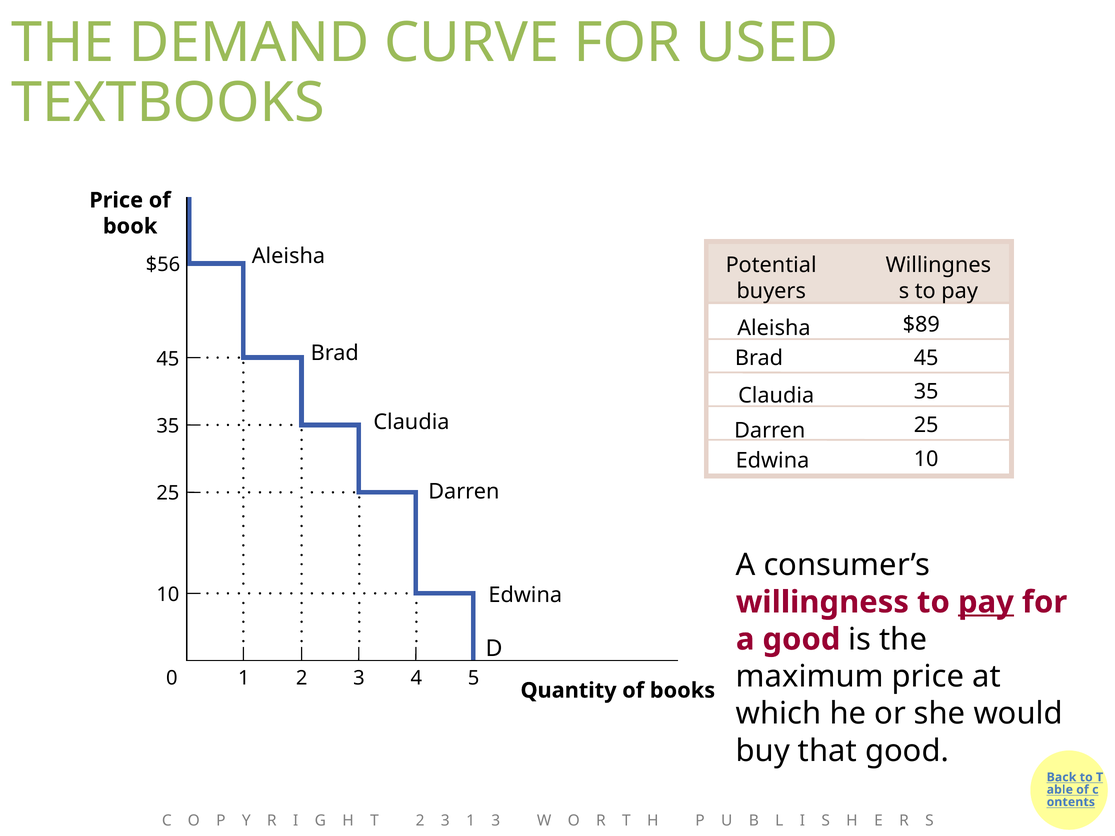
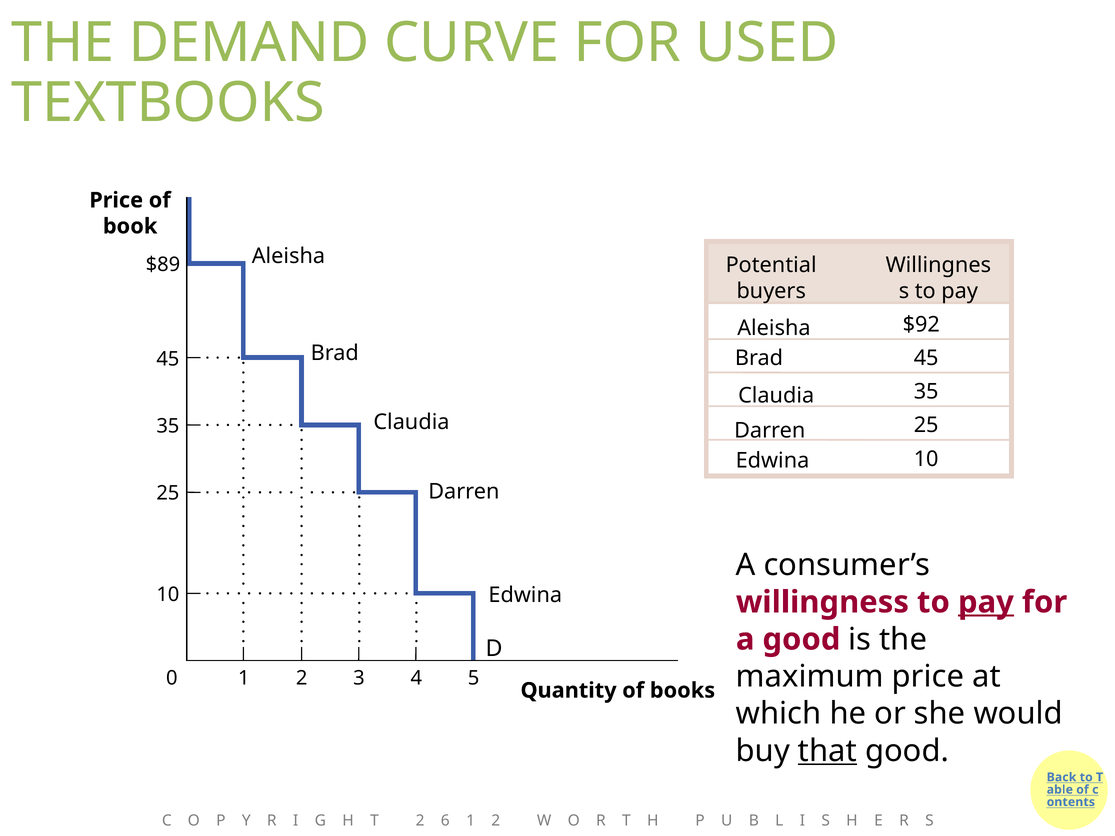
$56: $56 -> $89
$89: $89 -> $92
that underline: none -> present
2 3: 3 -> 6
1 3: 3 -> 2
